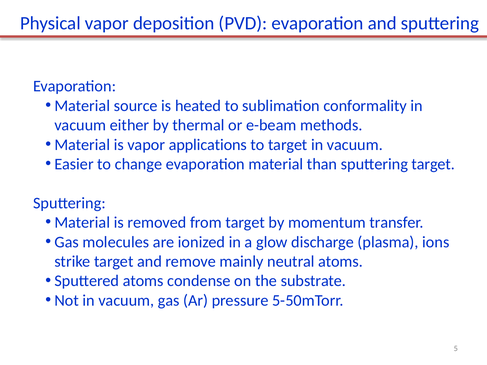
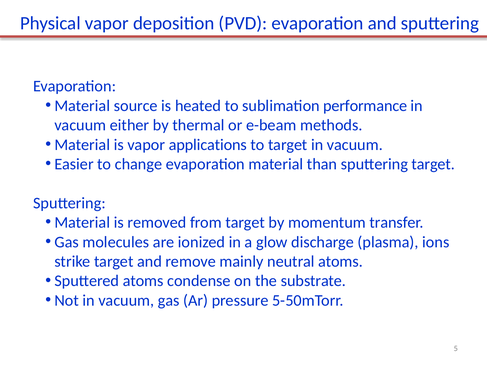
conformality: conformality -> performance
